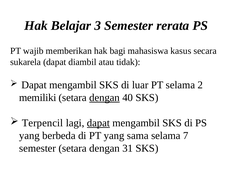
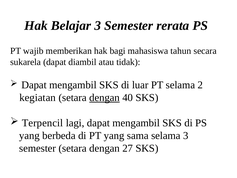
kasus: kasus -> tahun
memiliki: memiliki -> kegiatan
dapat at (98, 123) underline: present -> none
selama 7: 7 -> 3
31: 31 -> 27
